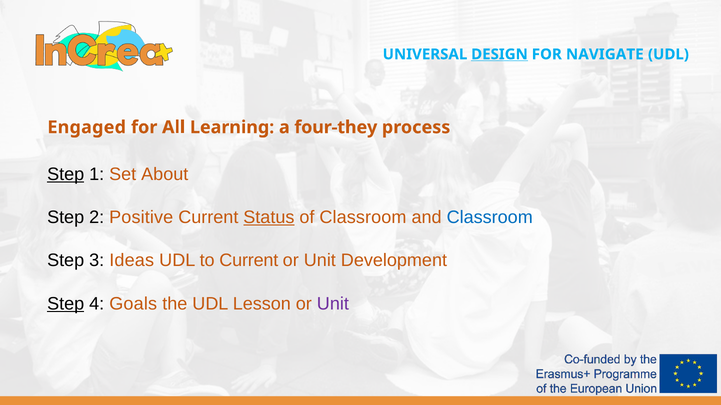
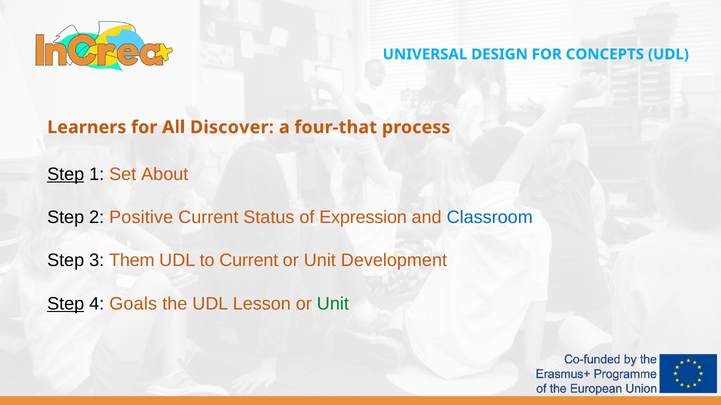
DESIGN underline: present -> none
NAVIGATE: NAVIGATE -> CONCEPTS
Engaged: Engaged -> Learners
Learning: Learning -> Discover
four-they: four-they -> four-that
Status underline: present -> none
of Classroom: Classroom -> Expression
Ideas: Ideas -> Them
Unit at (333, 304) colour: purple -> green
